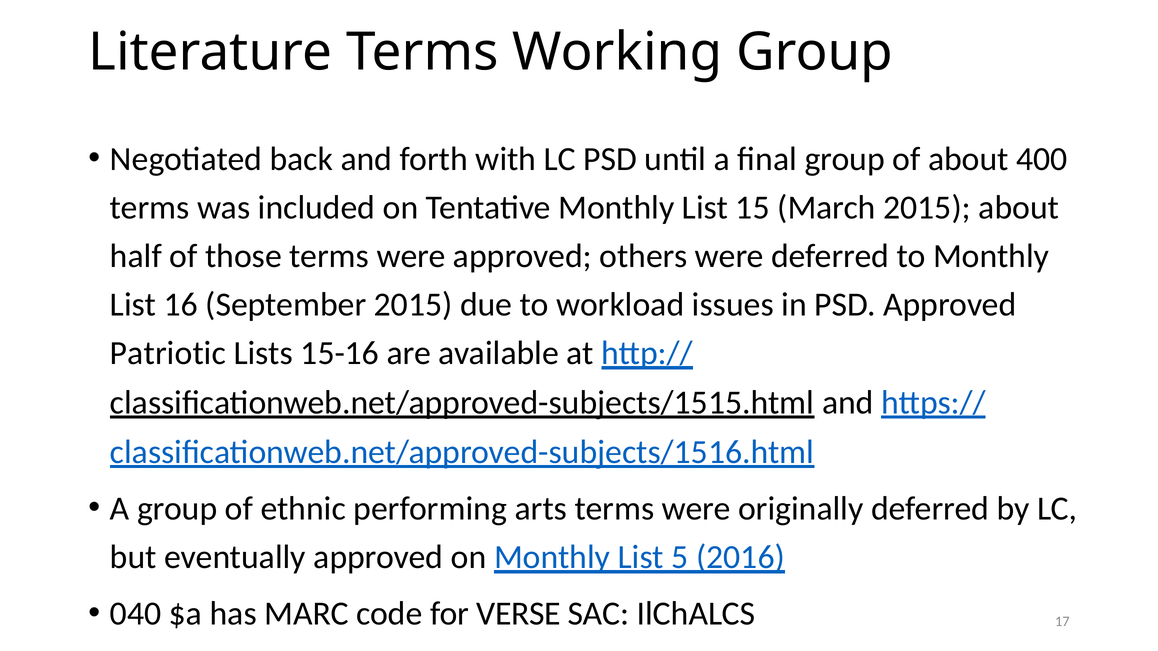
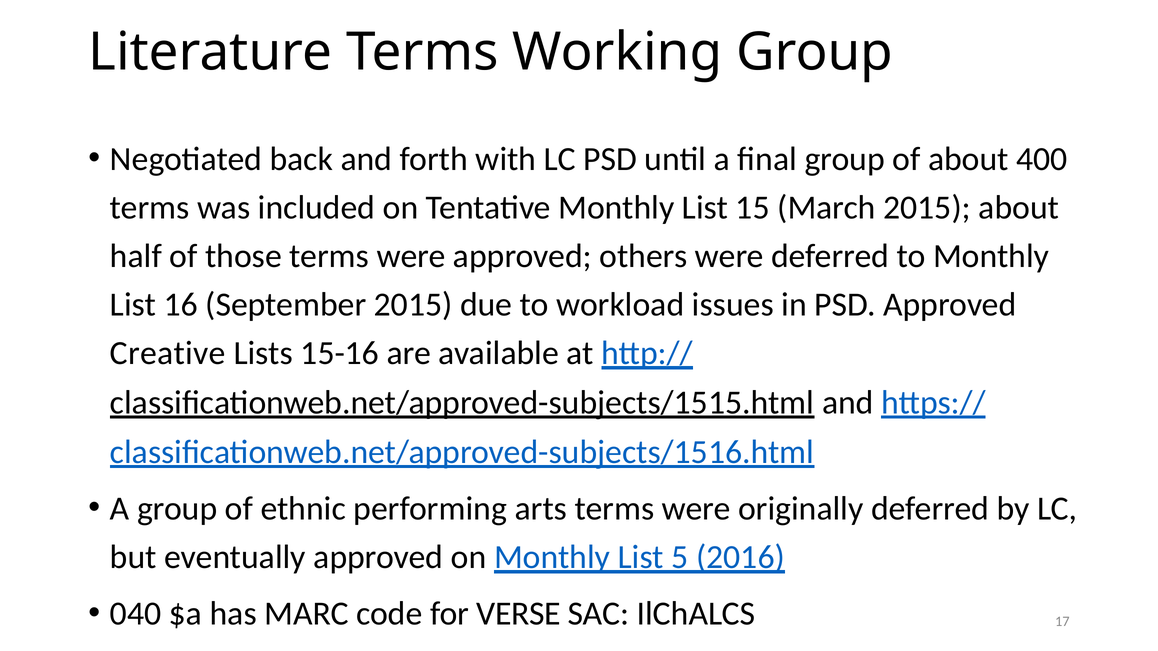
Patriotic: Patriotic -> Creative
